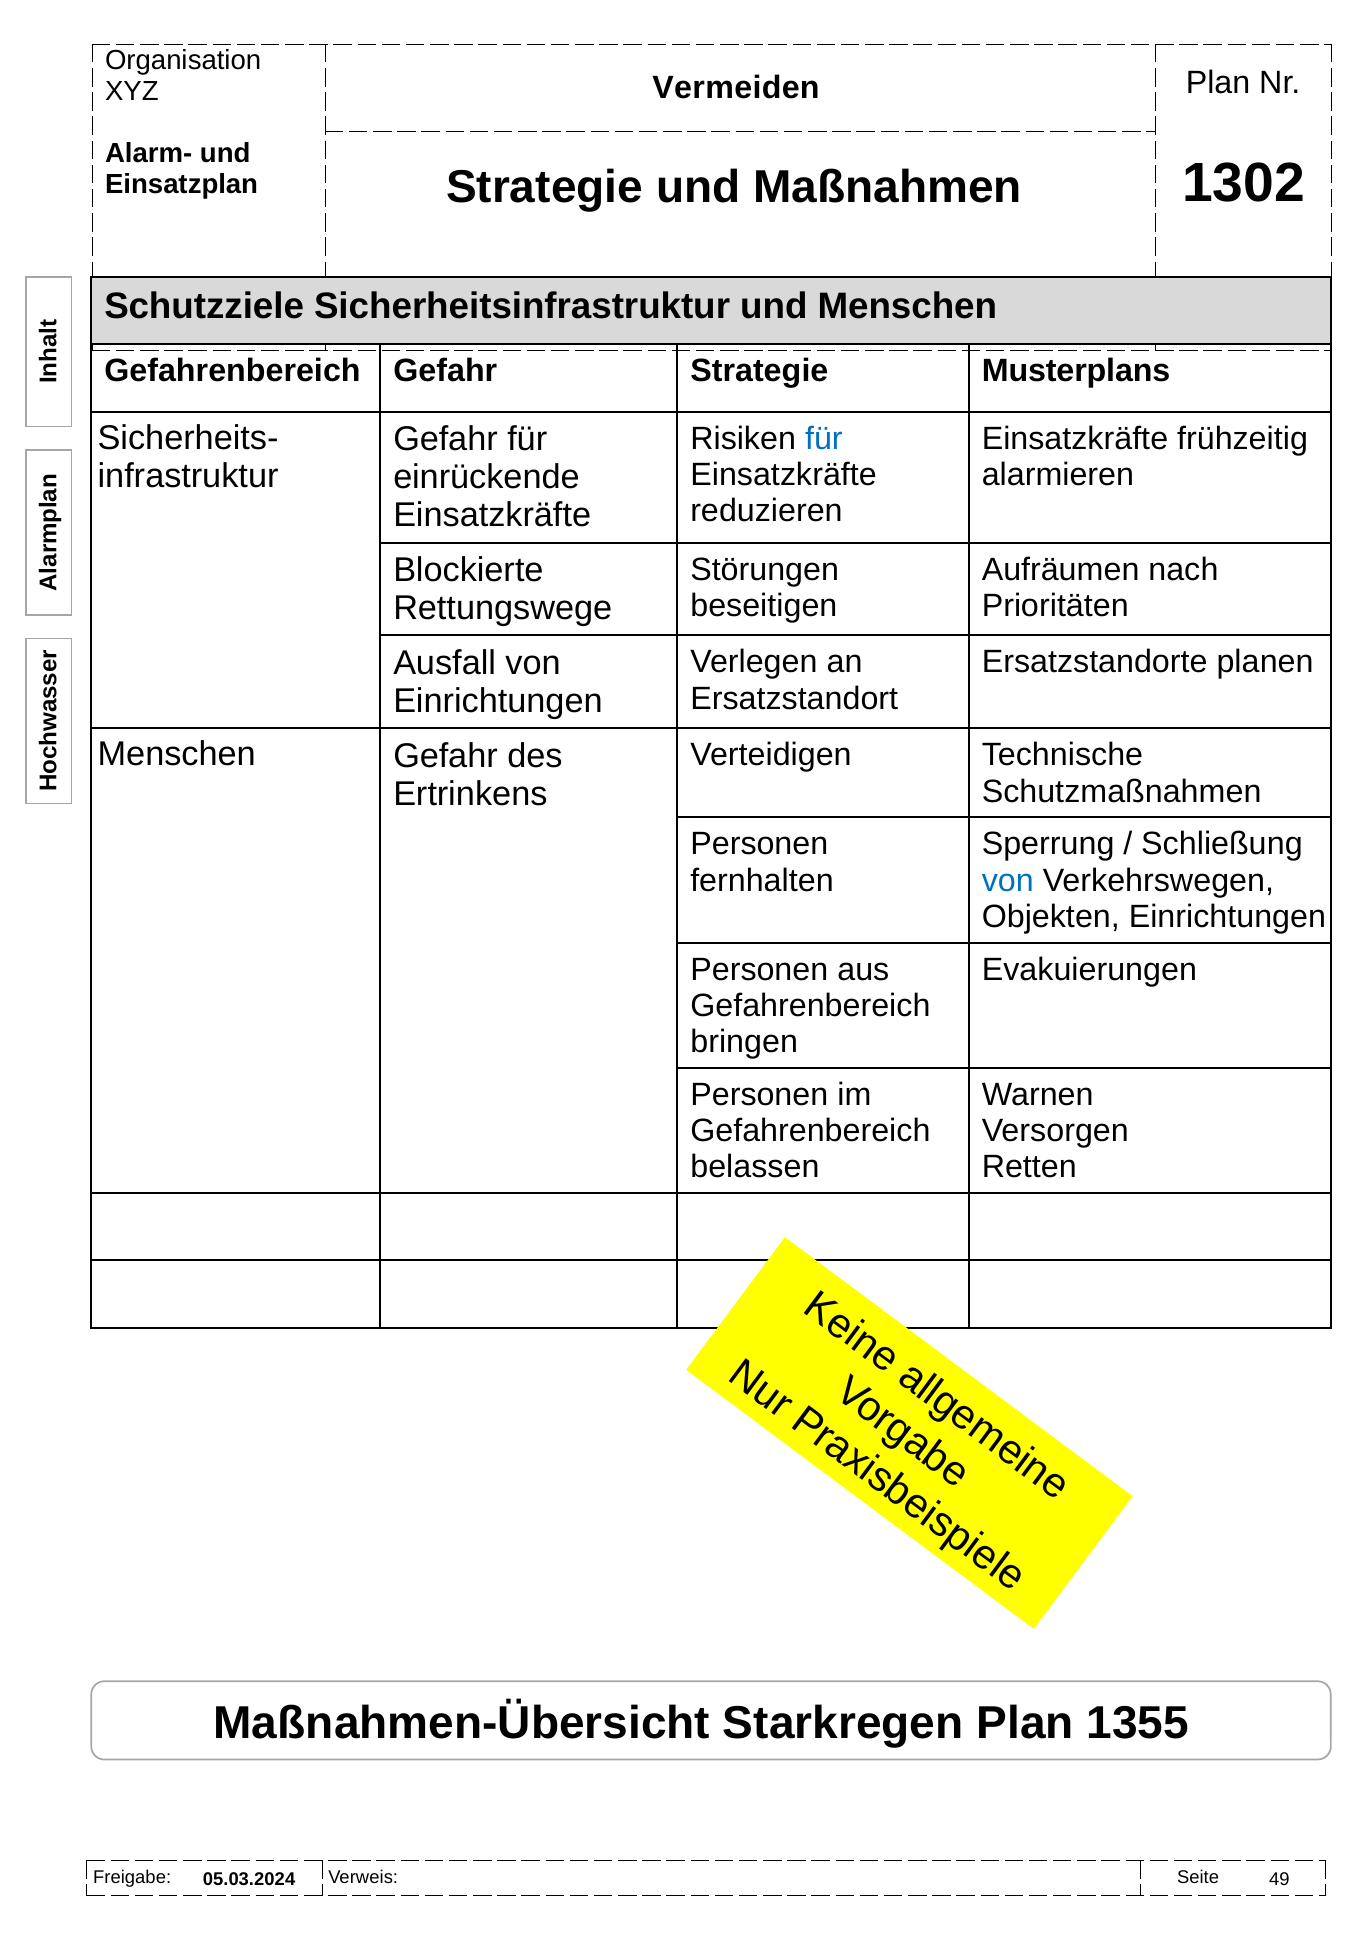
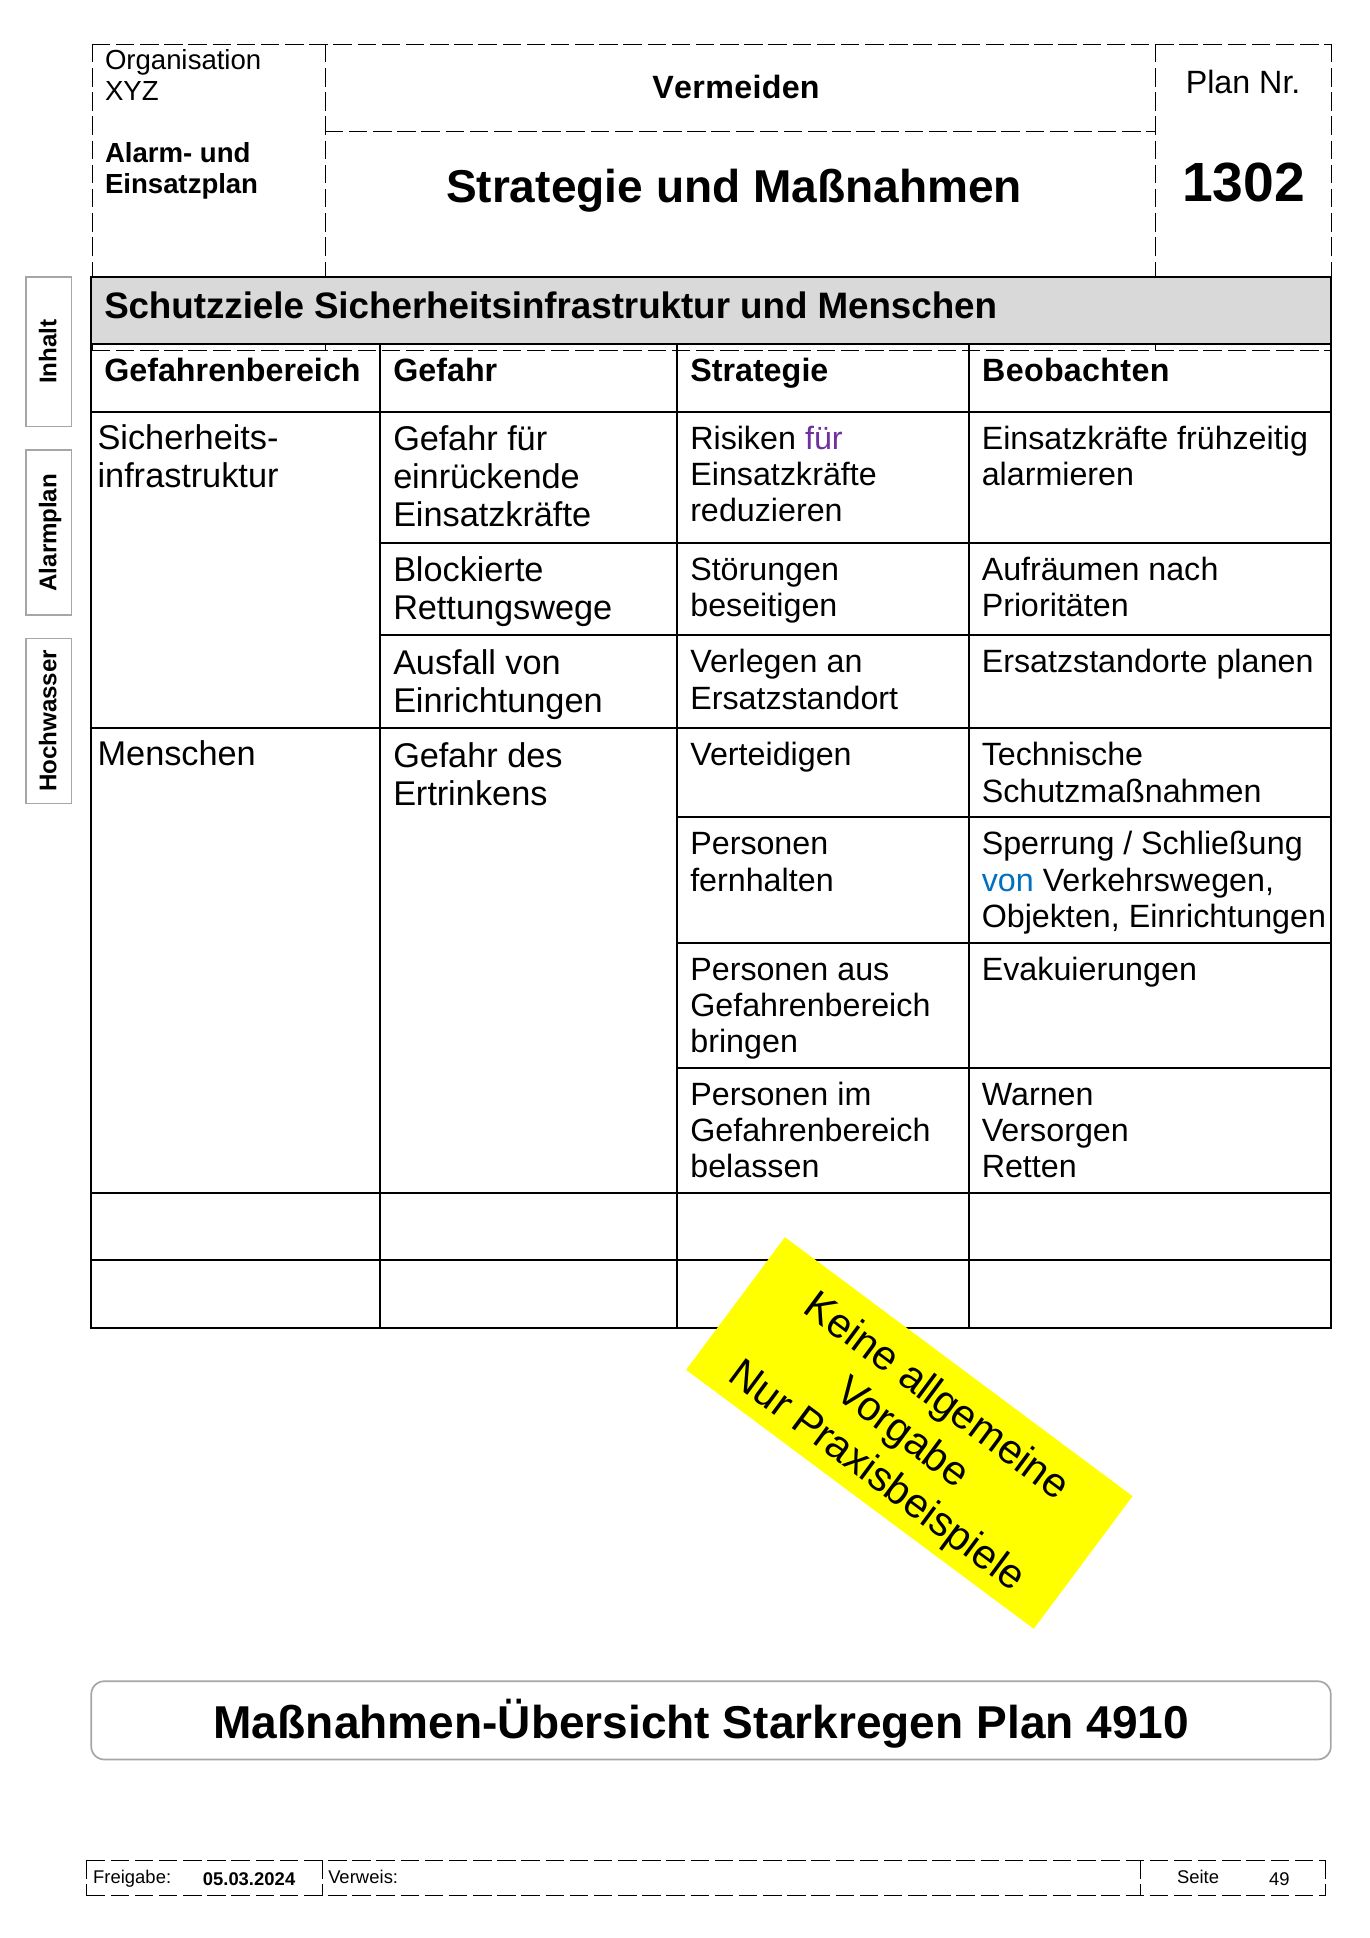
Musterplans: Musterplans -> Beobachten
für at (824, 438) colour: blue -> purple
1355: 1355 -> 4910
